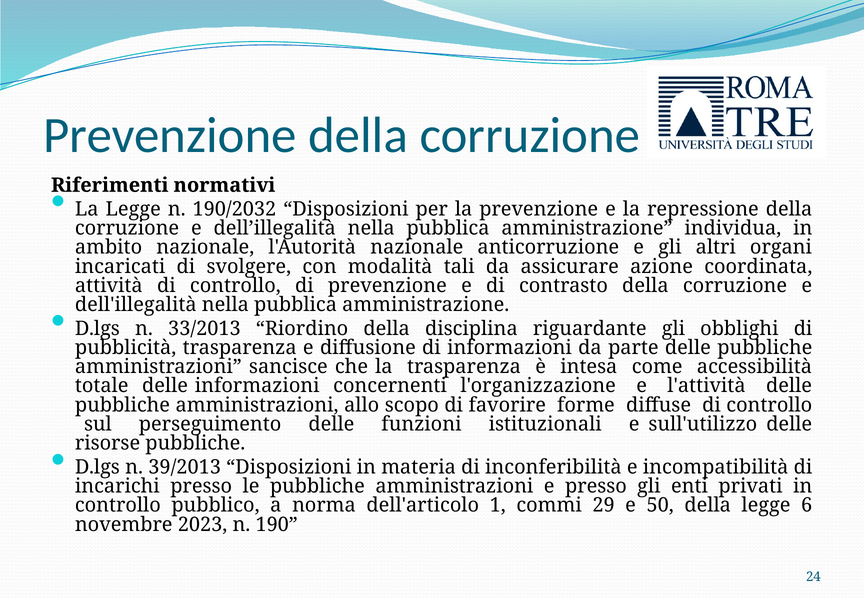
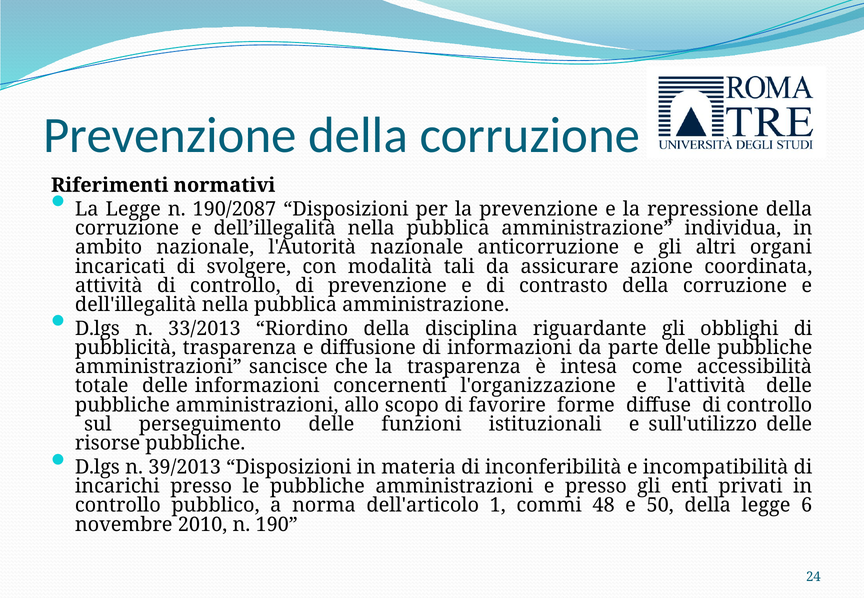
190/2032: 190/2032 -> 190/2087
29: 29 -> 48
2023: 2023 -> 2010
